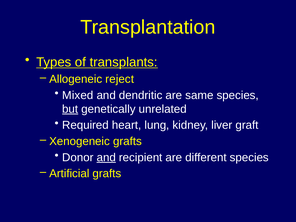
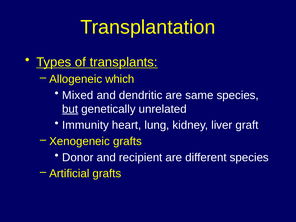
reject: reject -> which
Required: Required -> Immunity
and at (106, 157) underline: present -> none
